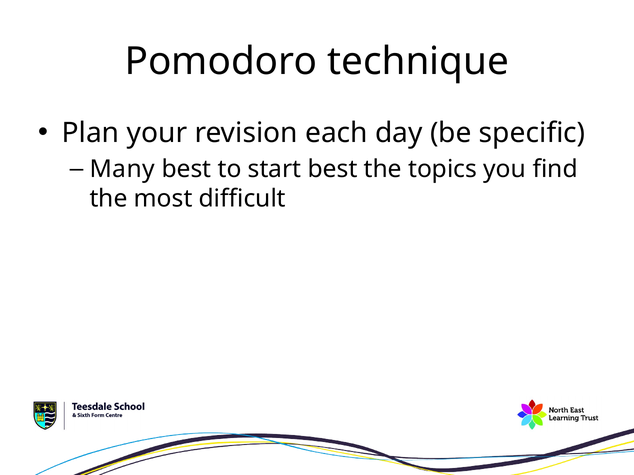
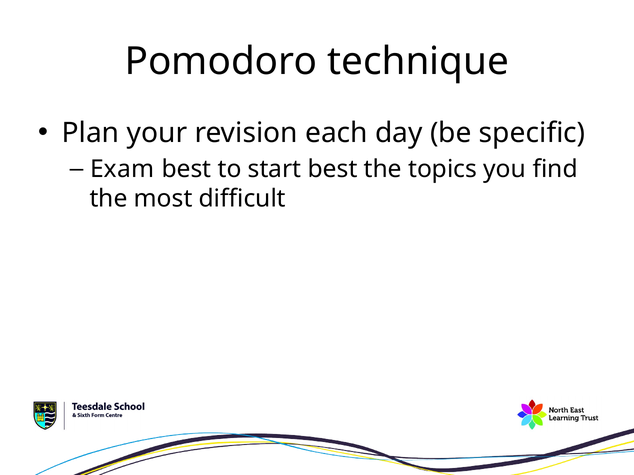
Many: Many -> Exam
